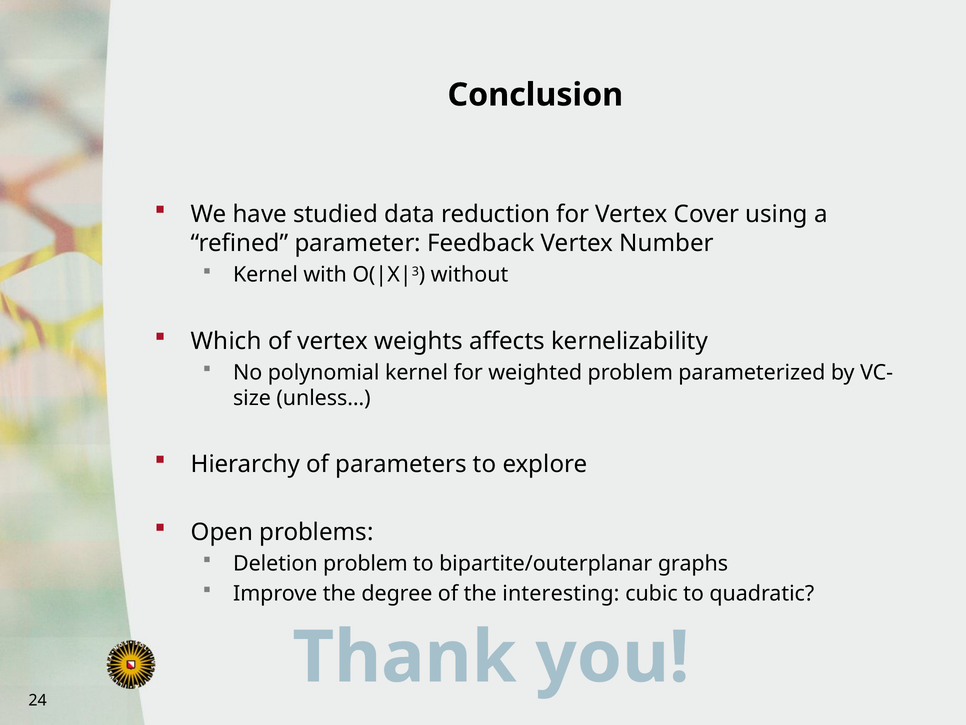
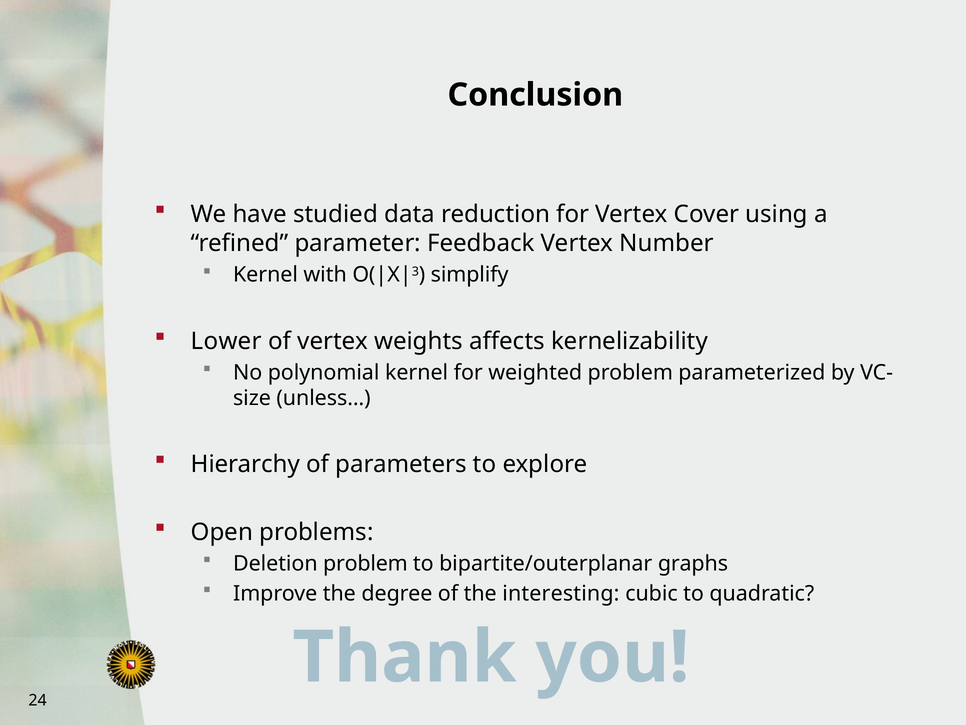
without: without -> simplify
Which: Which -> Lower
